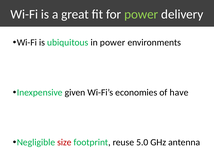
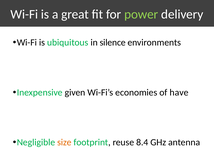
in power: power -> silence
size colour: red -> orange
5.0: 5.0 -> 8.4
